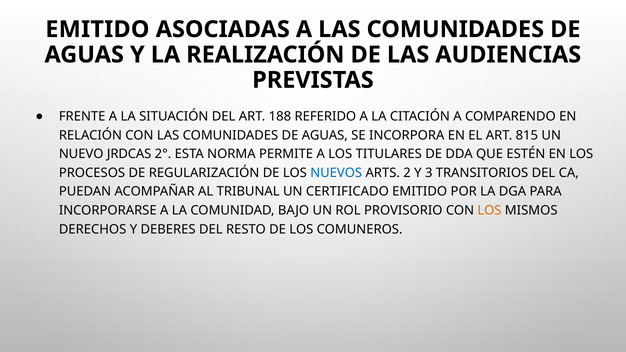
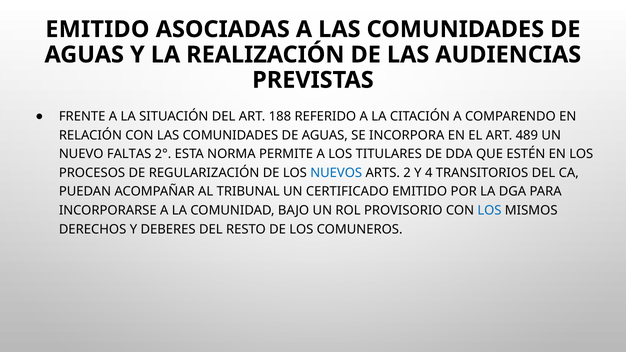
815: 815 -> 489
JRDCAS: JRDCAS -> FALTAS
3: 3 -> 4
LOS at (489, 211) colour: orange -> blue
